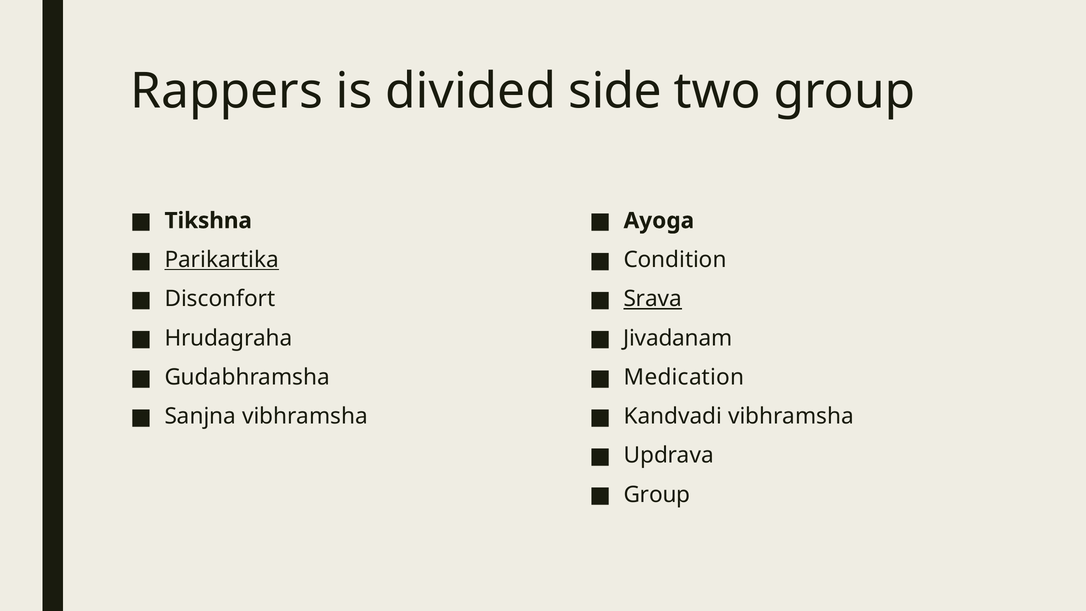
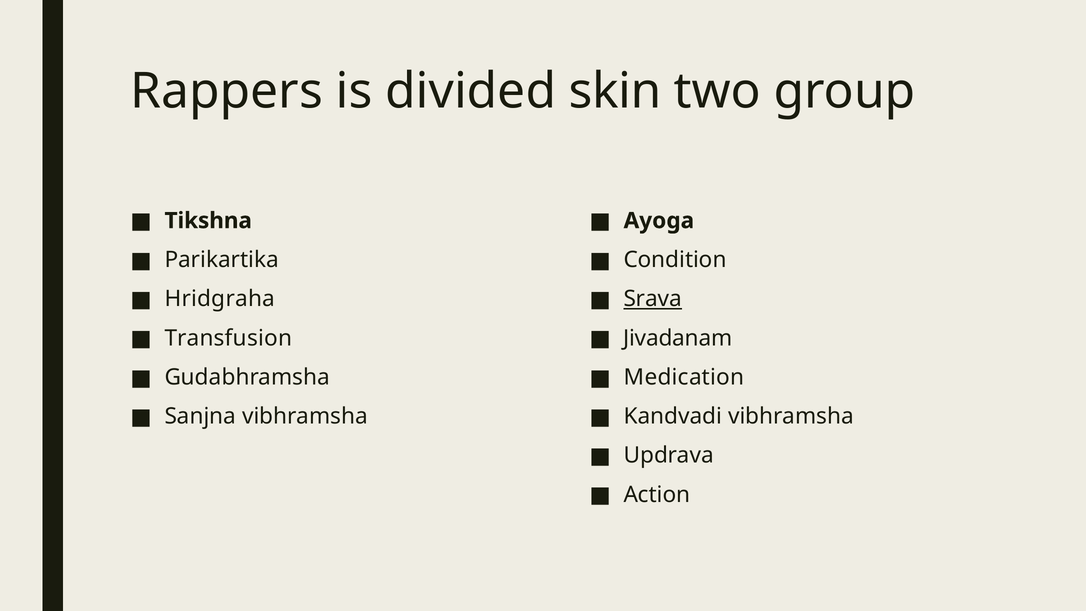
side: side -> skin
Parikartika underline: present -> none
Disconfort: Disconfort -> Hridgraha
Hrudagraha: Hrudagraha -> Transfusion
Group at (657, 494): Group -> Action
